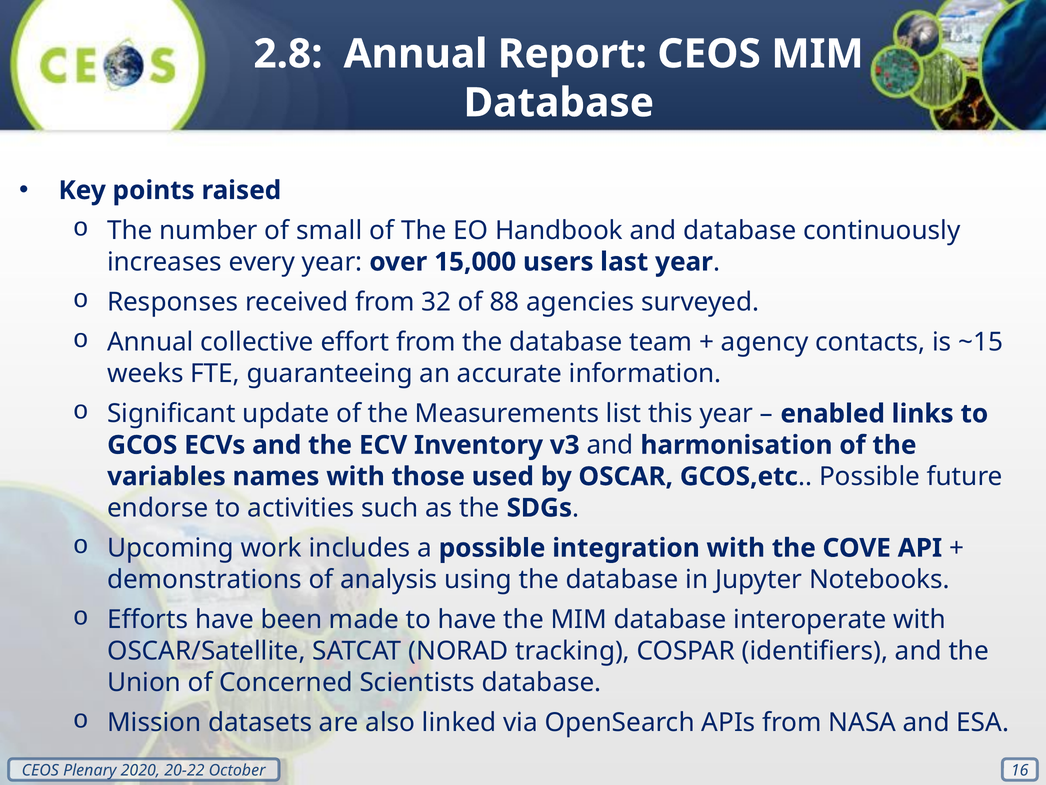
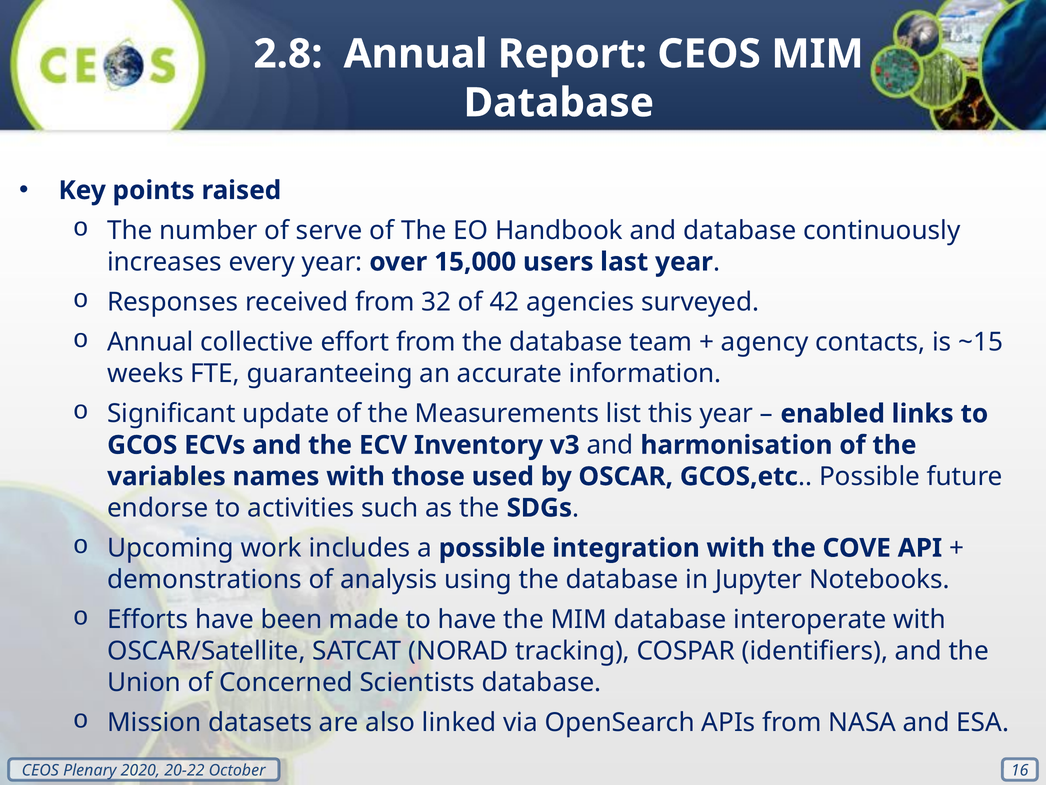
small: small -> serve
88: 88 -> 42
